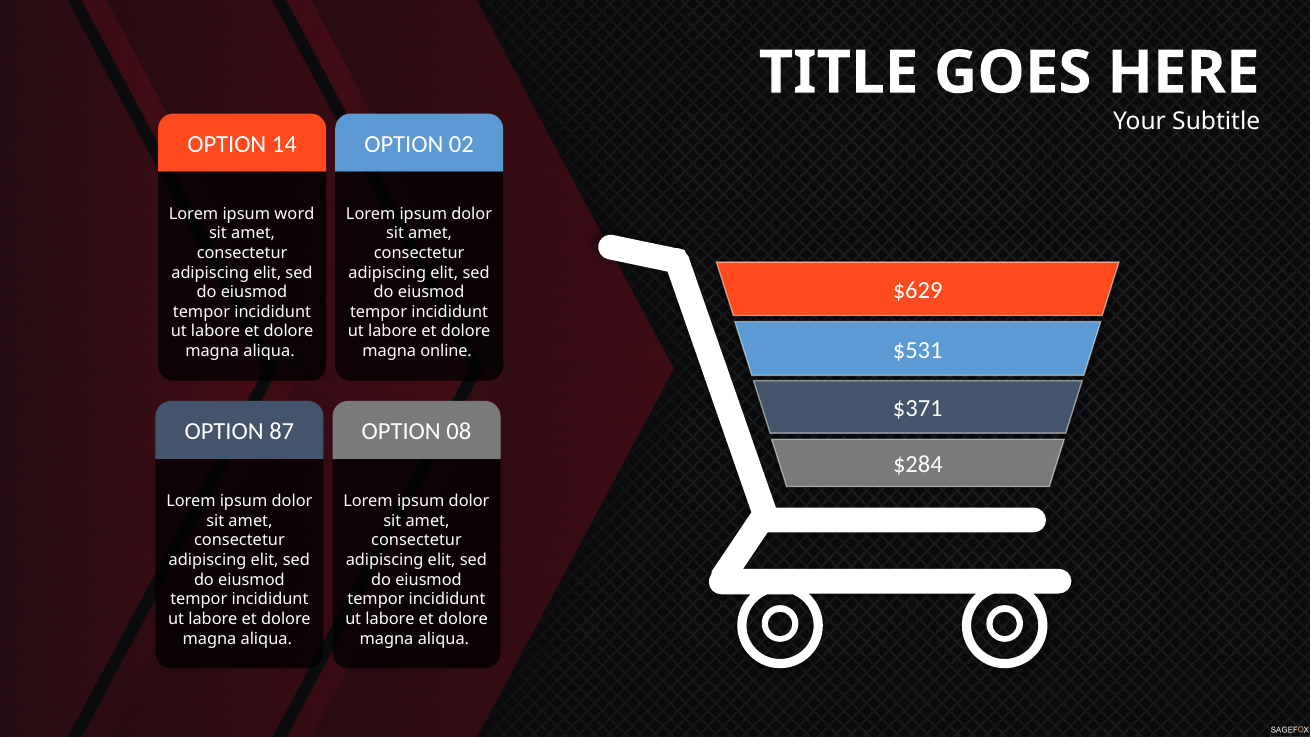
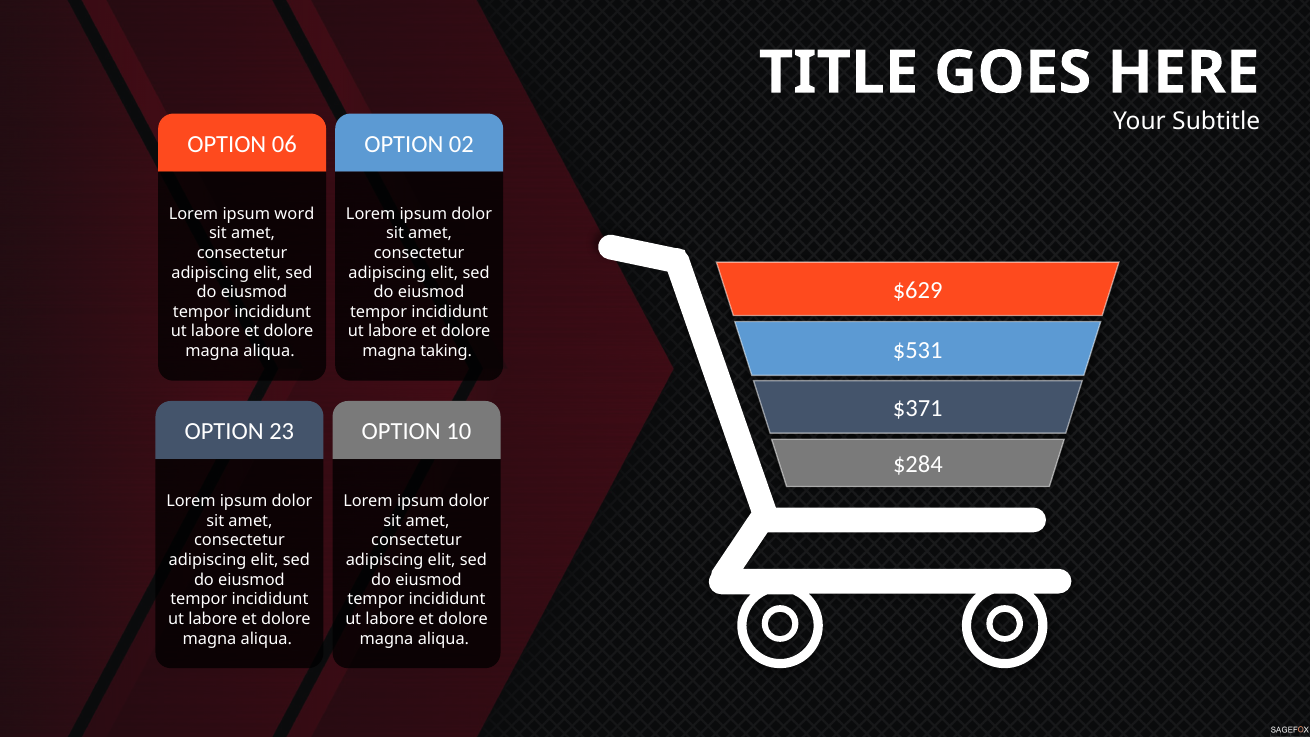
14: 14 -> 06
online: online -> taking
87: 87 -> 23
08: 08 -> 10
